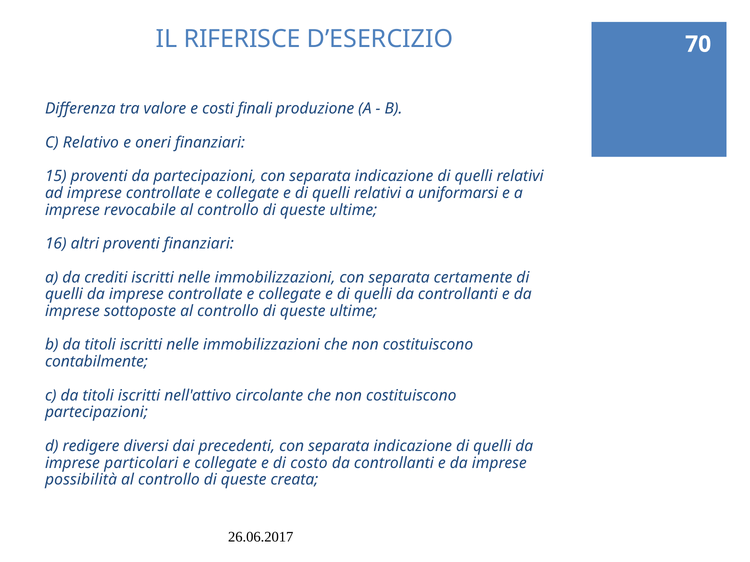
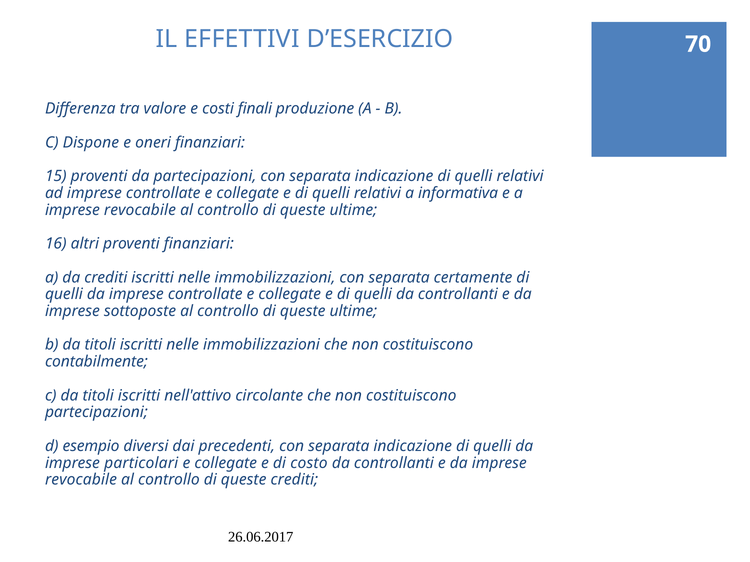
RIFERISCE: RIFERISCE -> EFFETTIVI
Relativo: Relativo -> Dispone
uniformarsi: uniformarsi -> informativa
redigere: redigere -> esempio
possibilità at (81, 480): possibilità -> revocabile
queste creata: creata -> crediti
